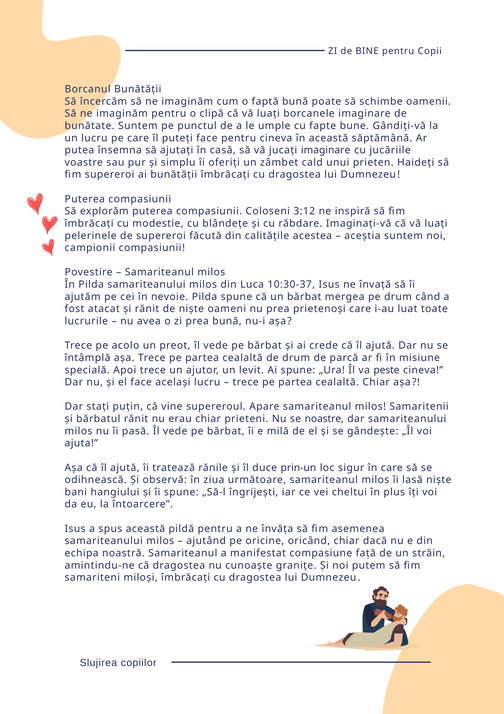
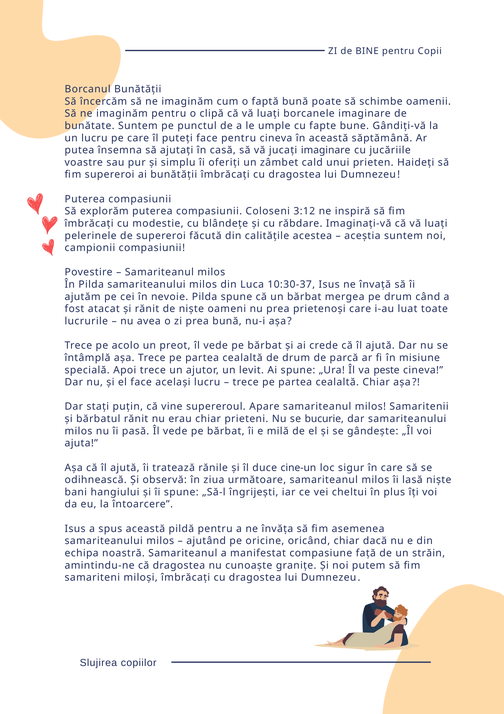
noastre: noastre -> bucurie
prin-un: prin-un -> cine-un
